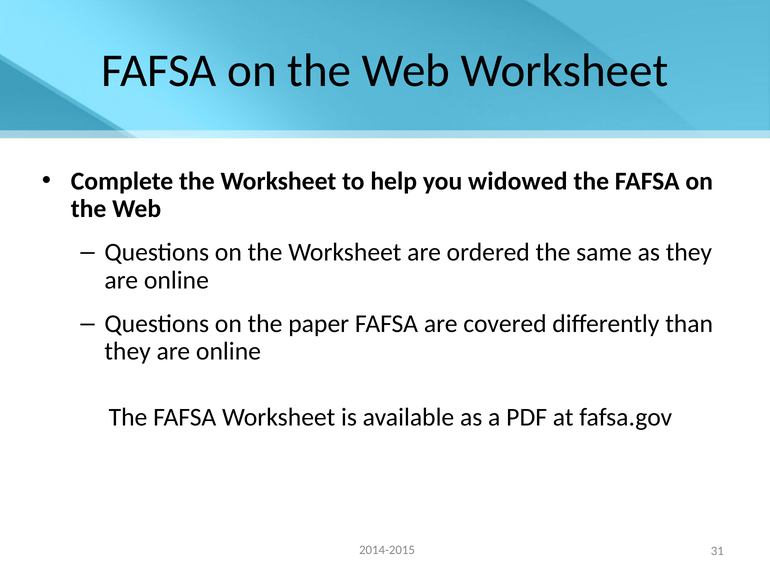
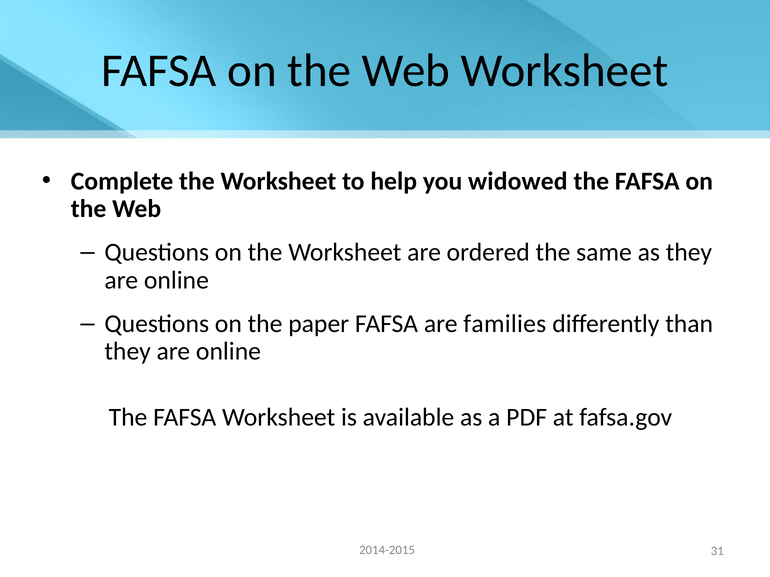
covered: covered -> families
